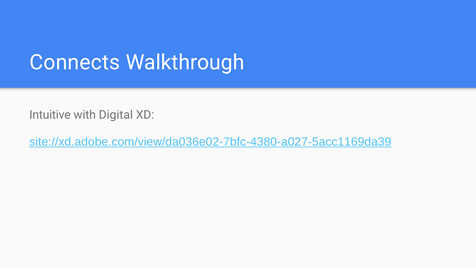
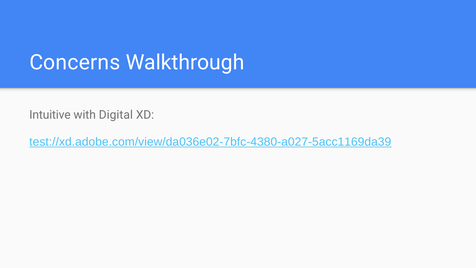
Connects: Connects -> Concerns
site://xd.adobe.com/view/da036e02-7bfc-4380-a027-5acc1169da39: site://xd.adobe.com/view/da036e02-7bfc-4380-a027-5acc1169da39 -> test://xd.adobe.com/view/da036e02-7bfc-4380-a027-5acc1169da39
